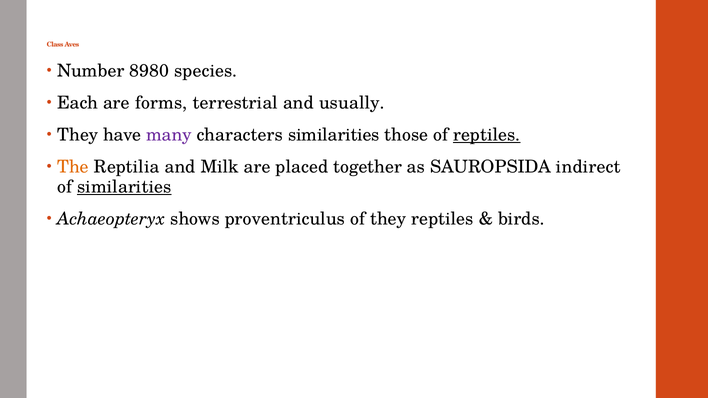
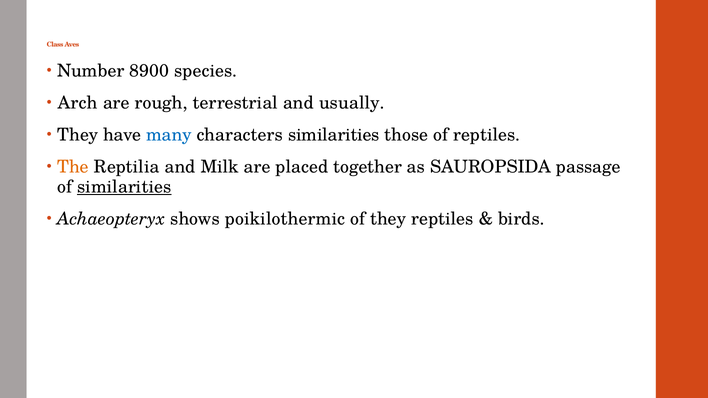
8980: 8980 -> 8900
Each: Each -> Arch
forms: forms -> rough
many colour: purple -> blue
reptiles at (487, 135) underline: present -> none
indirect: indirect -> passage
proventriculus: proventriculus -> poikilothermic
